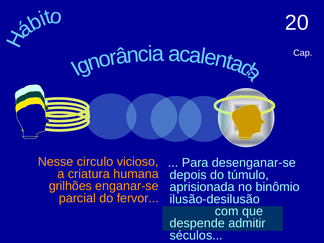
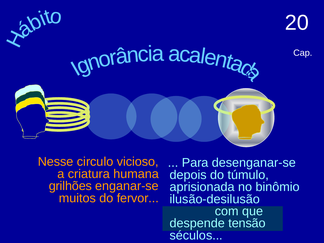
parcial: parcial -> muitos
admitir: admitir -> tensão
